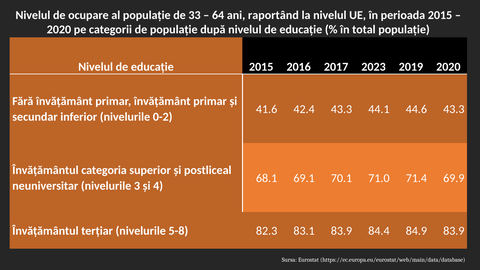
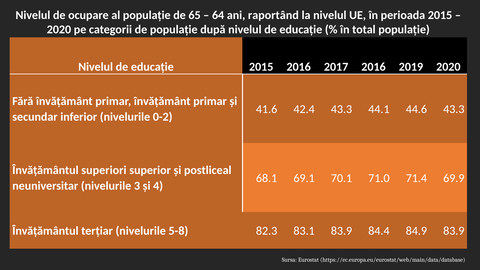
33: 33 -> 65
2017 2023: 2023 -> 2016
categoria: categoria -> superiori
